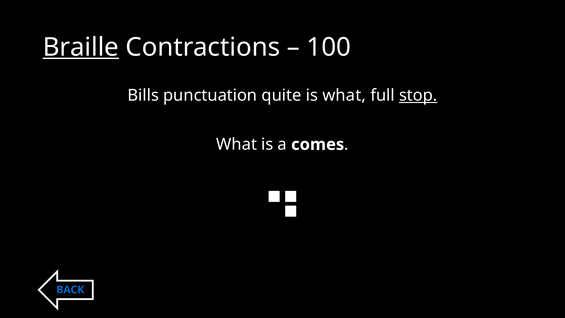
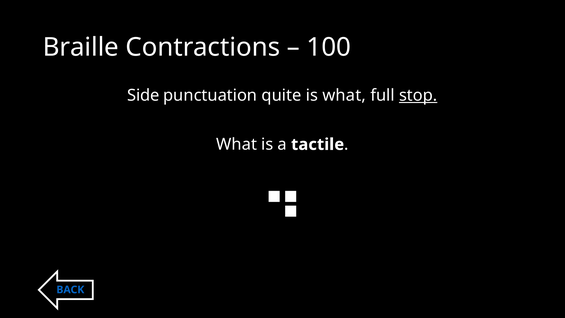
Braille underline: present -> none
Bills: Bills -> Side
comes: comes -> tactile
